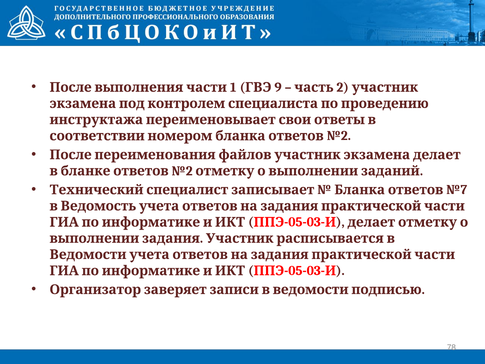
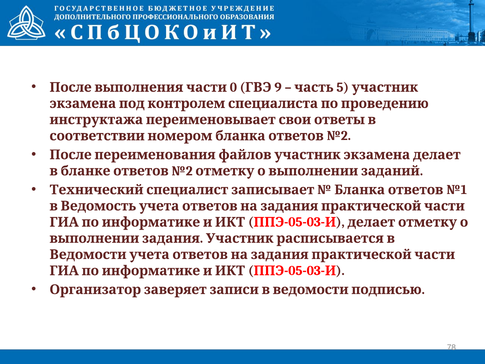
1: 1 -> 0
2: 2 -> 5
№7: №7 -> №1
